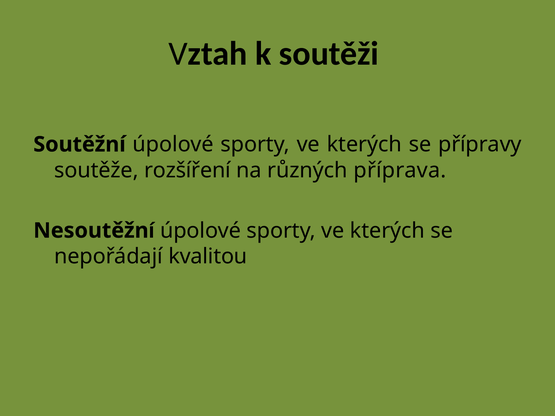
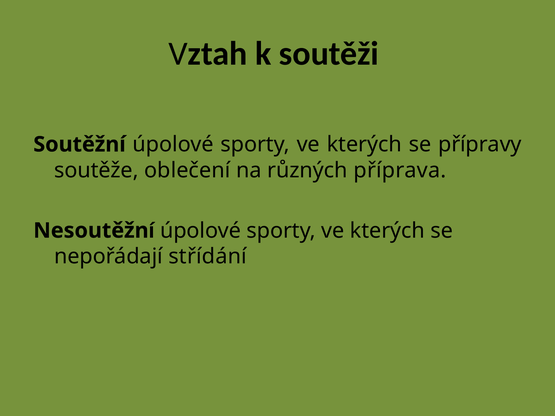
rozšíření: rozšíření -> oblečení
kvalitou: kvalitou -> střídání
